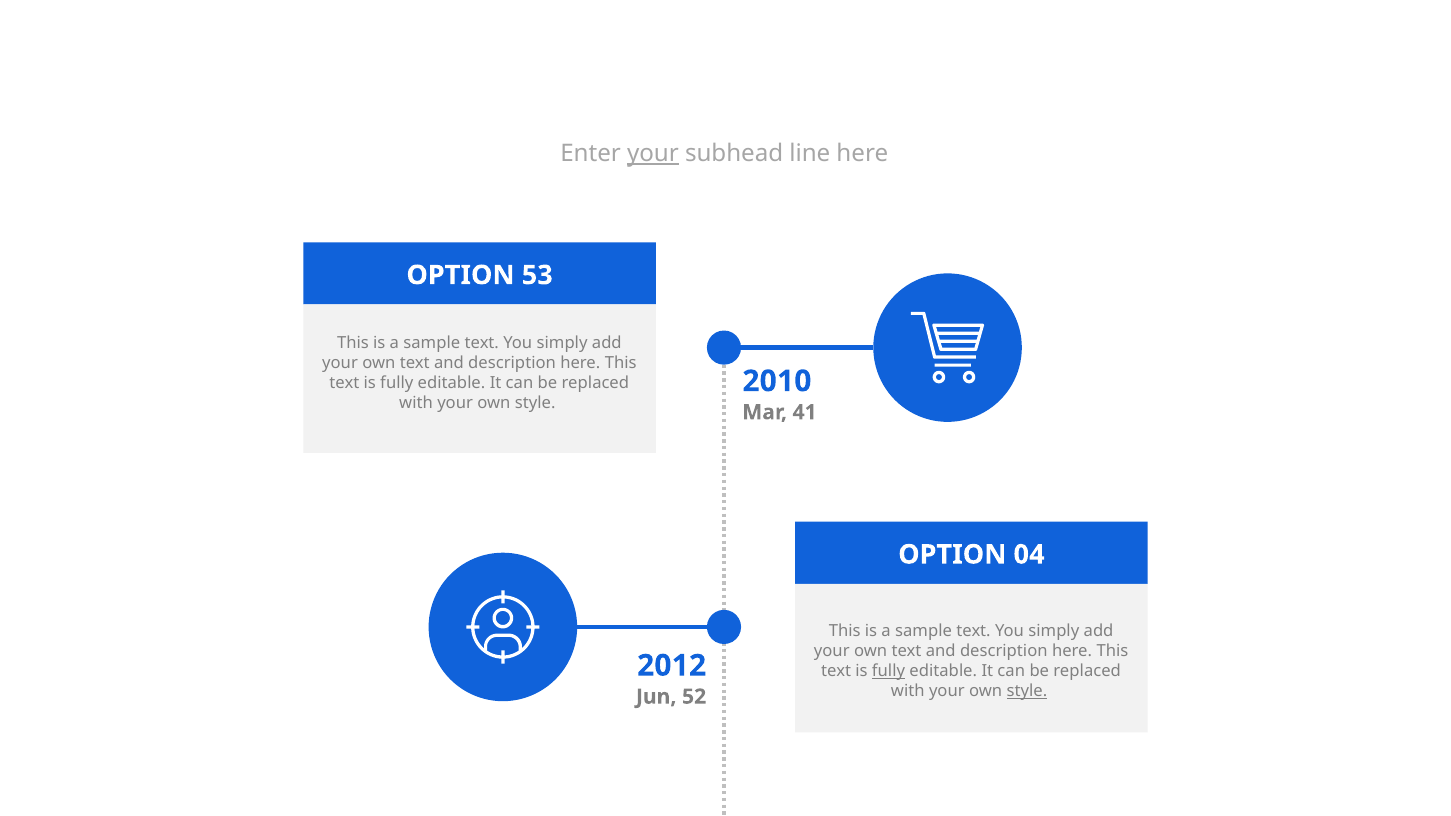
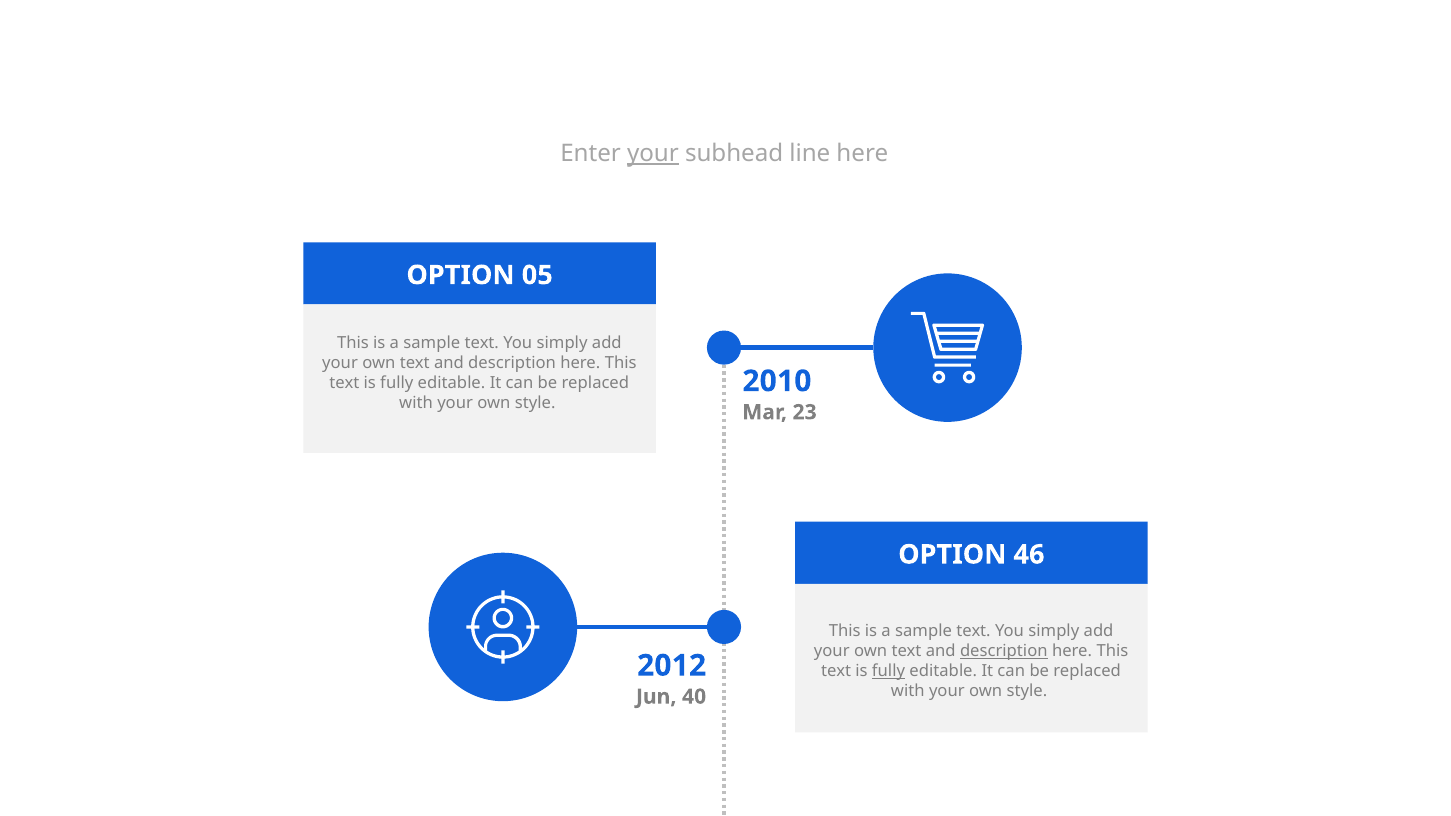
53: 53 -> 05
41: 41 -> 23
04: 04 -> 46
description at (1004, 652) underline: none -> present
style at (1027, 692) underline: present -> none
52: 52 -> 40
